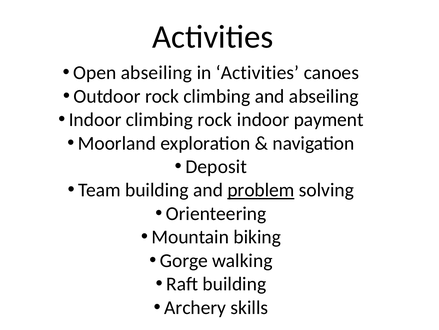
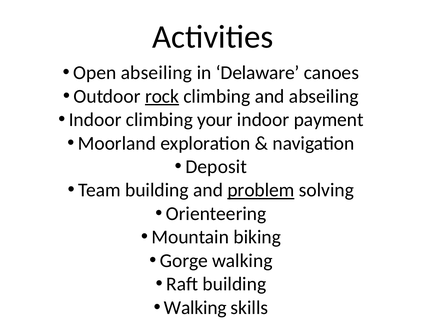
in Activities: Activities -> Delaware
rock at (162, 96) underline: none -> present
climbing rock: rock -> your
Archery at (195, 307): Archery -> Walking
